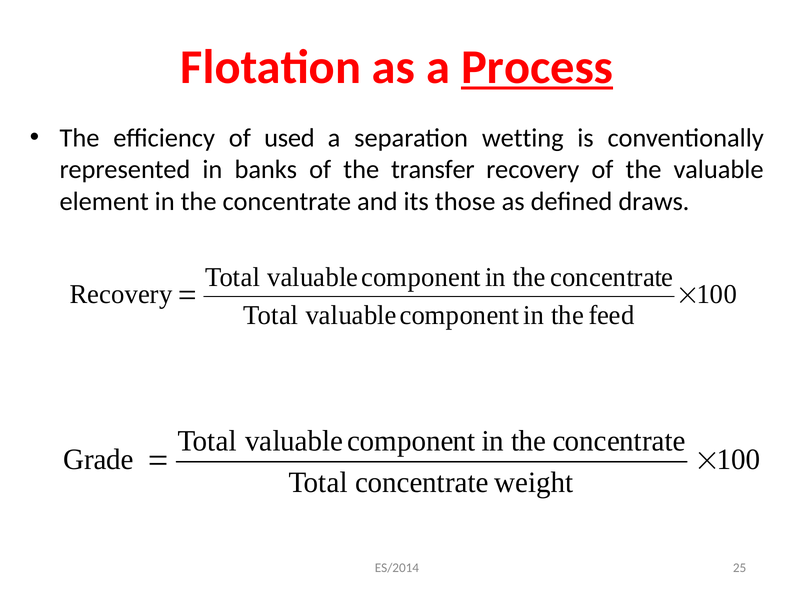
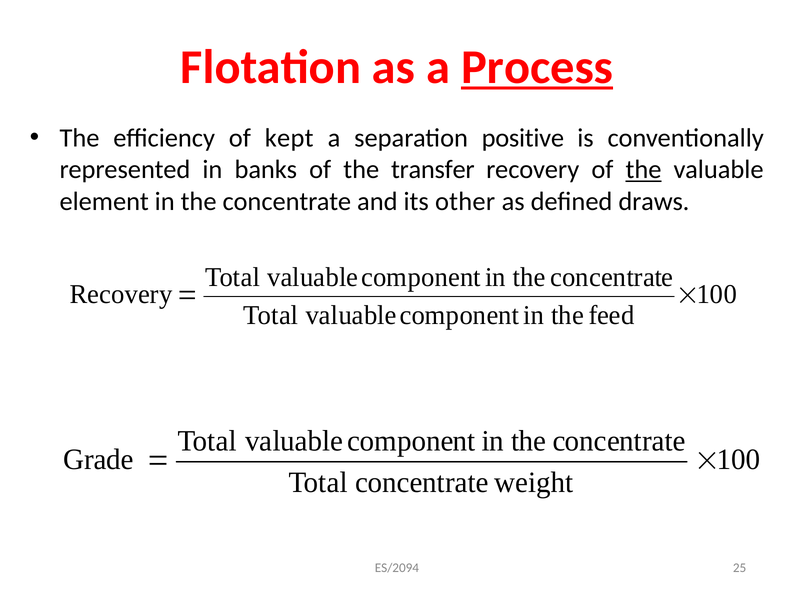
used: used -> kept
wetting: wetting -> positive
the at (644, 170) underline: none -> present
those: those -> other
ES/2014: ES/2014 -> ES/2094
